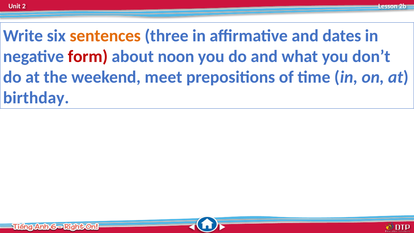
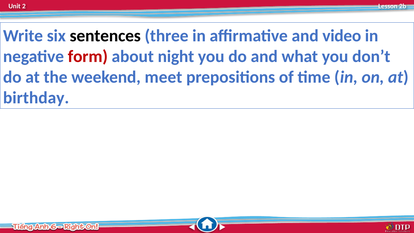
sentences colour: orange -> black
dates: dates -> video
noon: noon -> night
